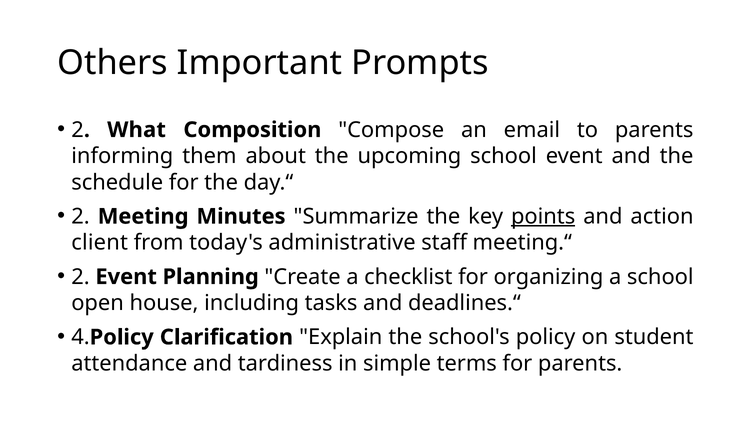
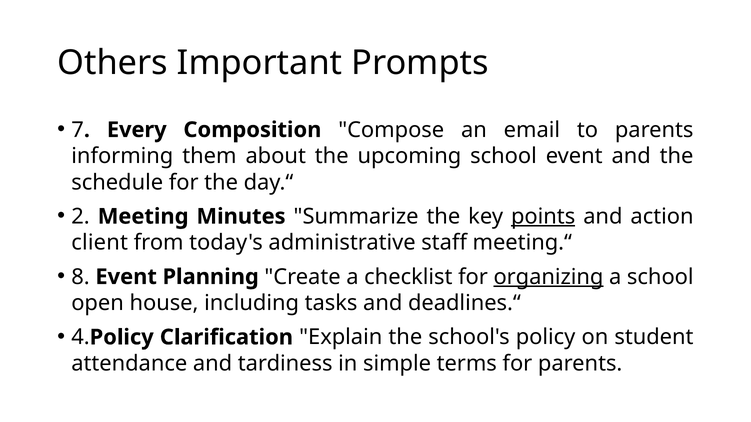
2 at (78, 130): 2 -> 7
What: What -> Every
2 at (81, 277): 2 -> 8
organizing underline: none -> present
